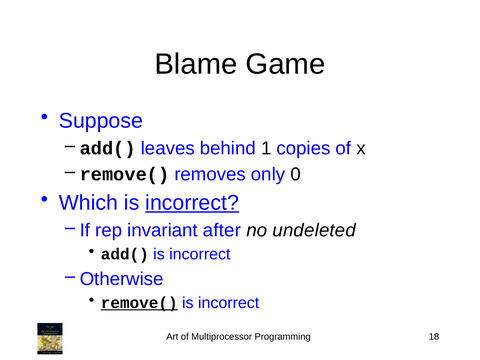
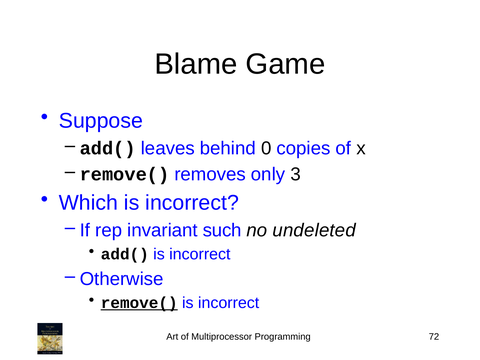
1: 1 -> 0
0: 0 -> 3
incorrect at (192, 203) underline: present -> none
after: after -> such
18: 18 -> 72
